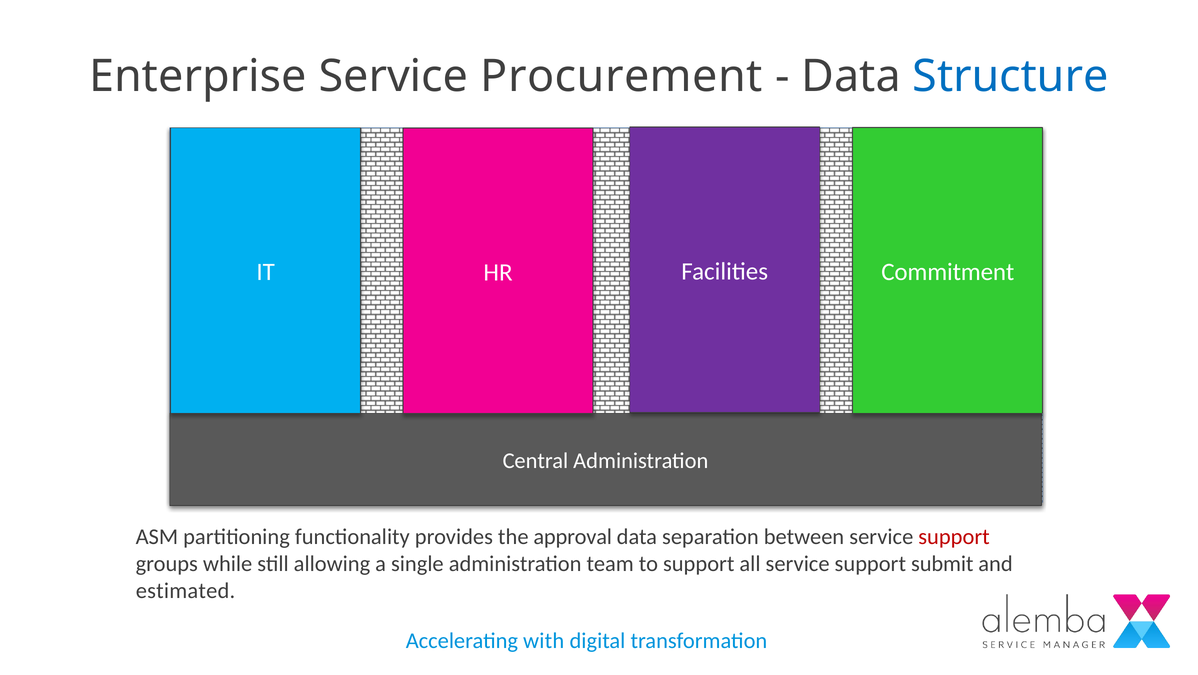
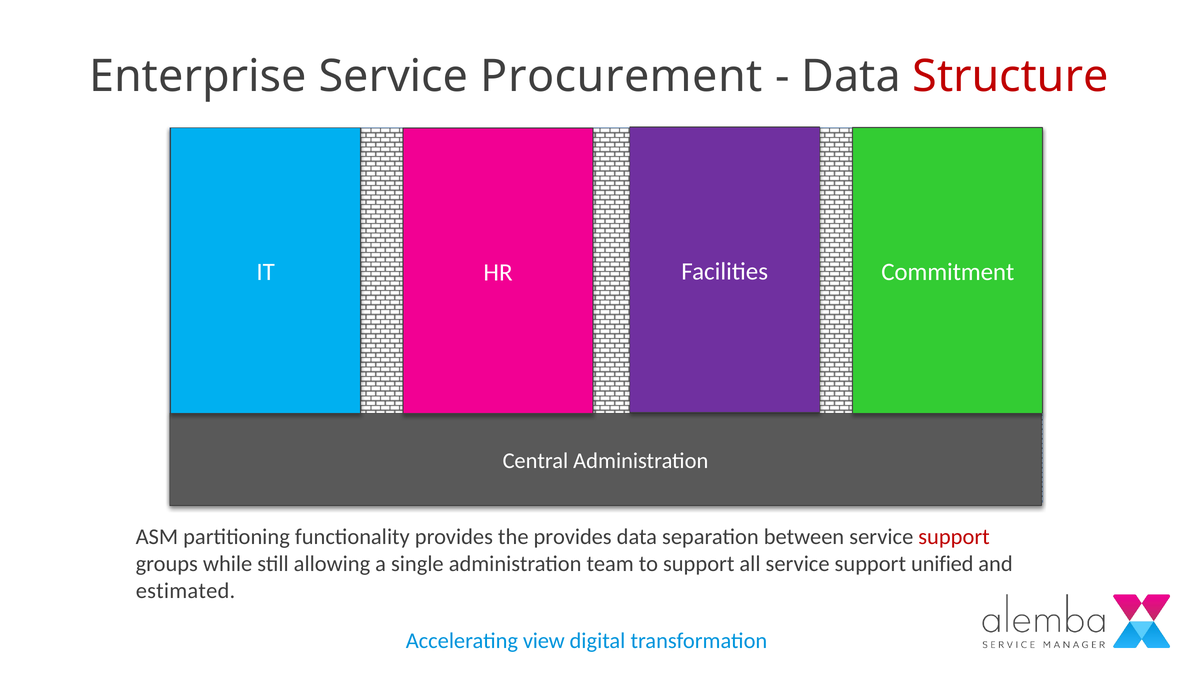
Structure colour: blue -> red
the approval: approval -> provides
submit: submit -> unified
with: with -> view
